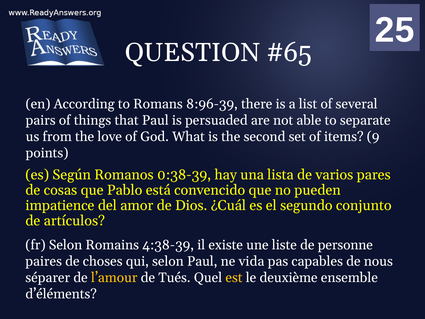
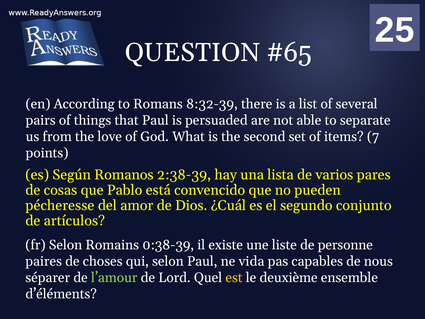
8:96-39: 8:96-39 -> 8:32-39
9: 9 -> 7
0:38-39: 0:38-39 -> 2:38-39
impatience: impatience -> pécheresse
4:38-39: 4:38-39 -> 0:38-39
l’amour colour: yellow -> light green
Tués: Tués -> Lord
